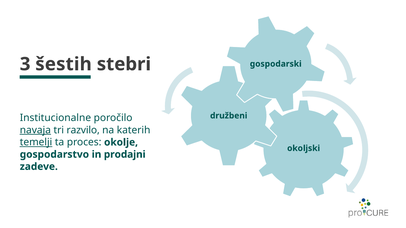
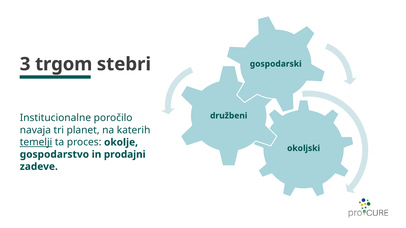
šestih: šestih -> trgom
navaja underline: present -> none
razvilo: razvilo -> planet
